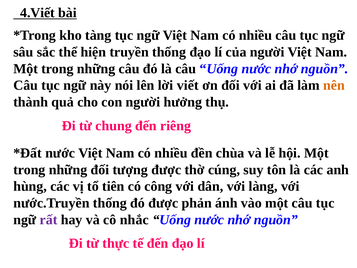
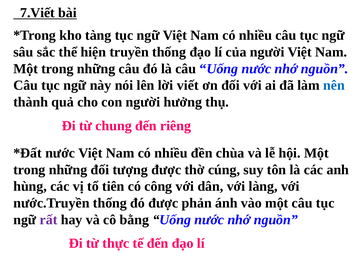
4.Viết: 4.Viết -> 7.Viết
nên colour: orange -> blue
nhắc: nhắc -> bằng
